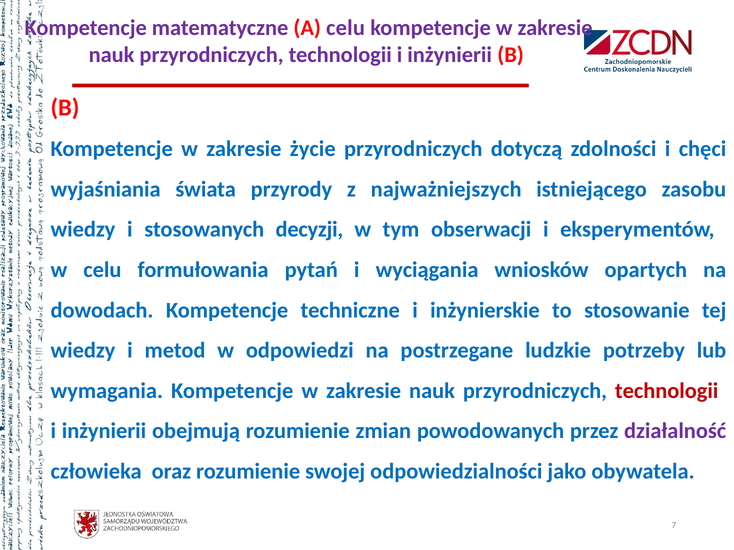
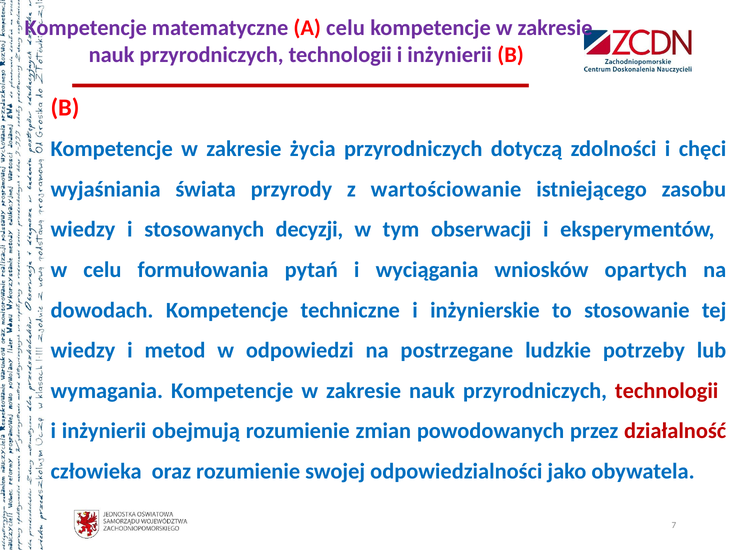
życie: życie -> życia
najważniejszych: najważniejszych -> wartościowanie
działalność colour: purple -> red
